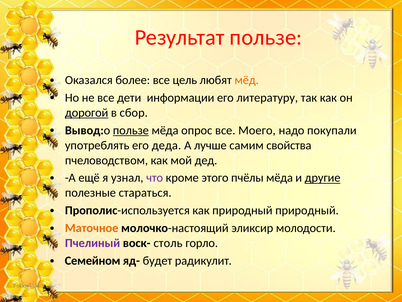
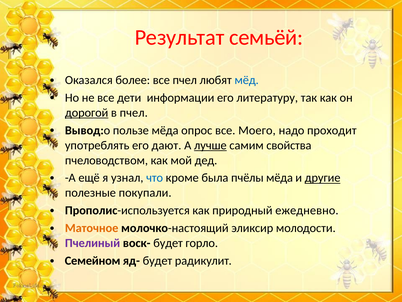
Результат пользе: пользе -> семьёй
все цель: цель -> пчел
мёд colour: orange -> blue
в сбор: сбор -> пчел
пользе at (131, 130) underline: present -> none
покупали: покупали -> проходит
деда: деда -> дают
лучше underline: none -> present
что colour: purple -> blue
этого: этого -> была
стараться: стараться -> покупали
природный природный: природный -> ежедневно
воск- столь: столь -> будет
